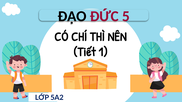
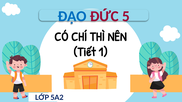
ĐẠO colour: black -> blue
